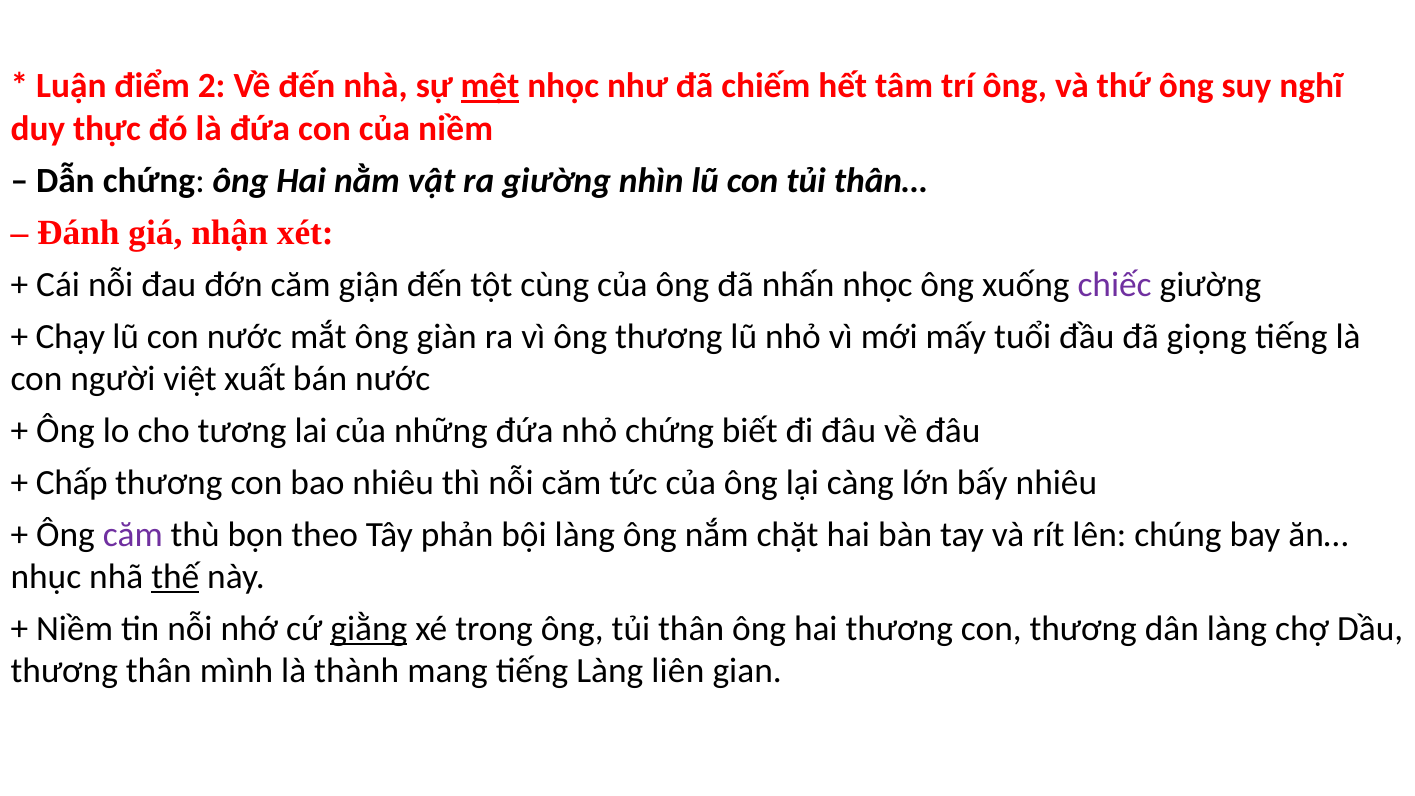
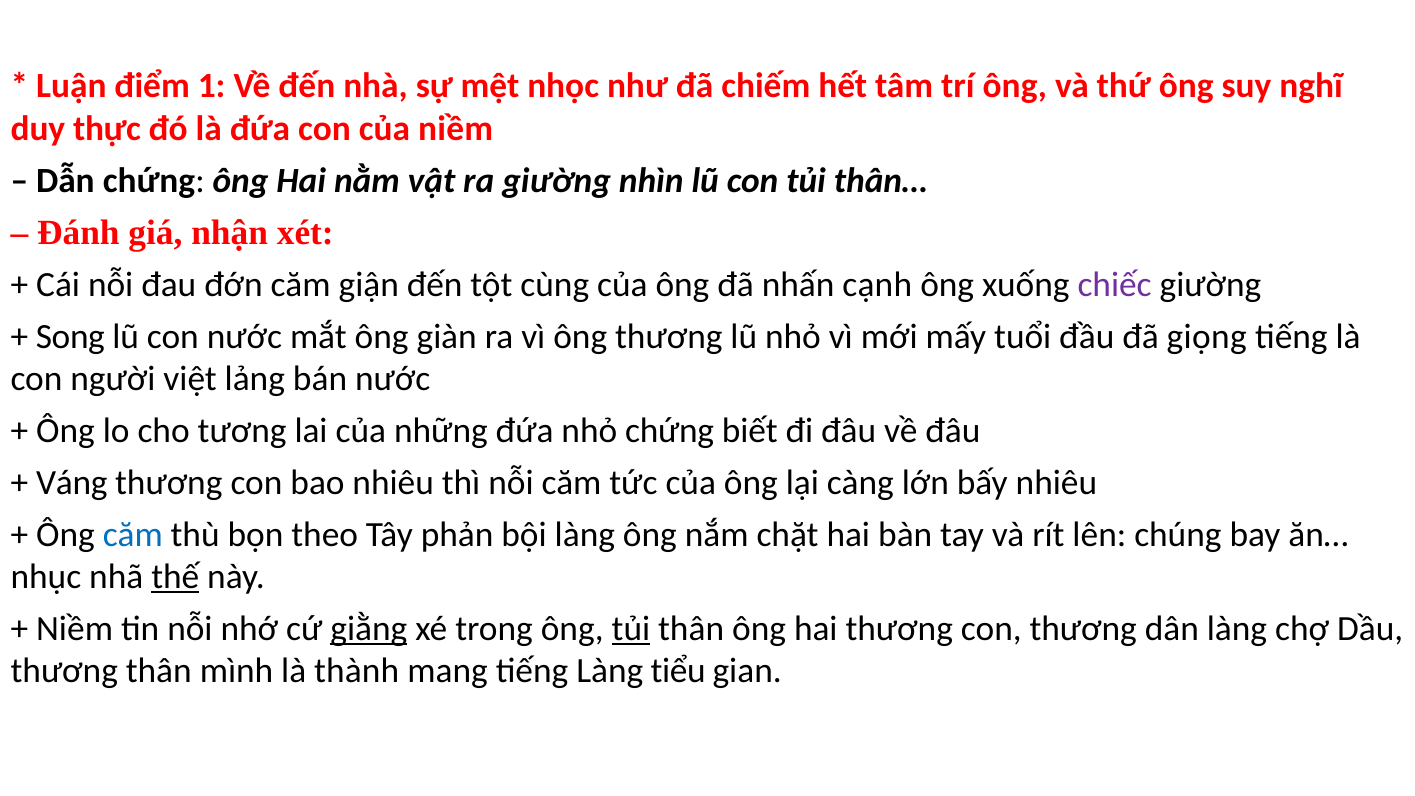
2: 2 -> 1
mệt underline: present -> none
nhấn nhọc: nhọc -> cạnh
Chạy: Chạy -> Song
xuất: xuất -> lảng
Chấp: Chấp -> Váng
căm at (133, 534) colour: purple -> blue
tủi at (631, 629) underline: none -> present
liên: liên -> tiểu
